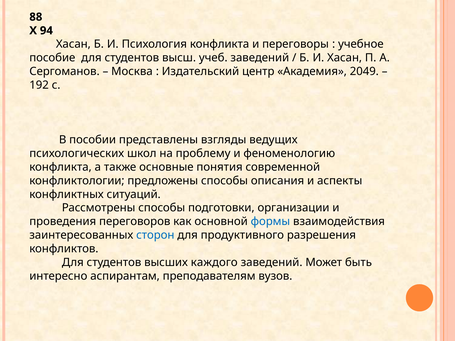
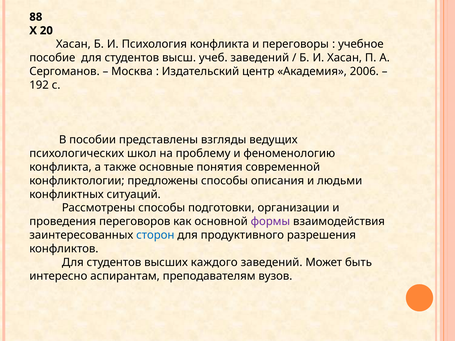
94: 94 -> 20
2049: 2049 -> 2006
аспекты: аспекты -> людьми
формы colour: blue -> purple
